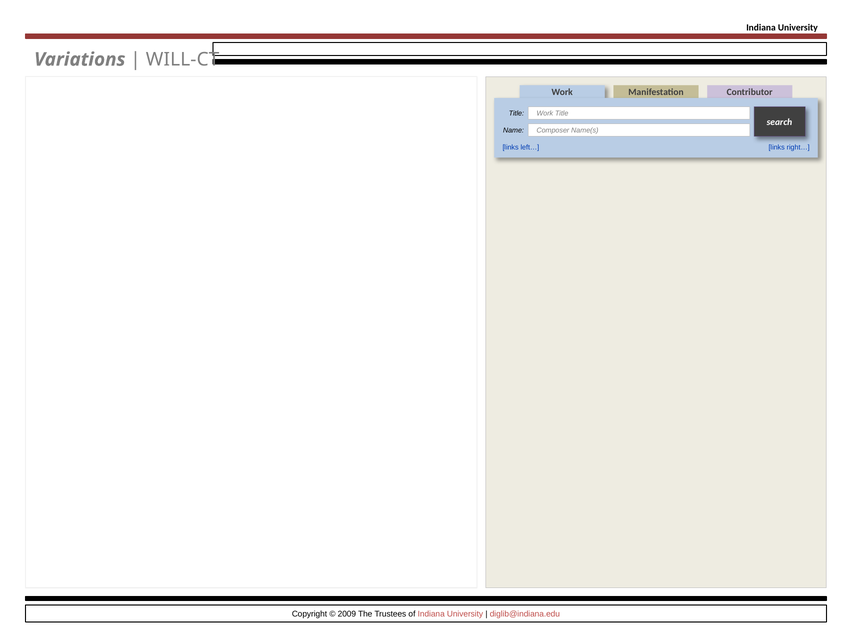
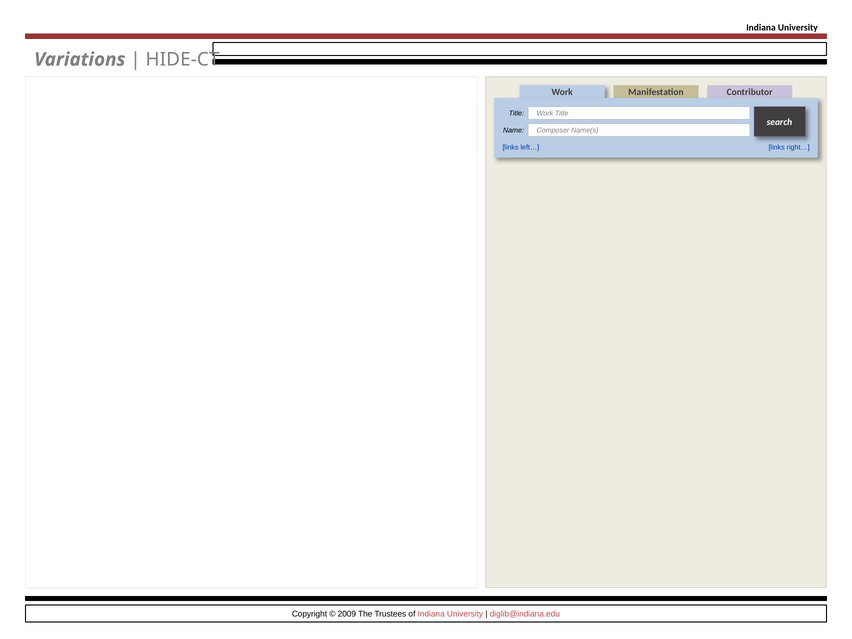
WILL-CT: WILL-CT -> HIDE-CT
